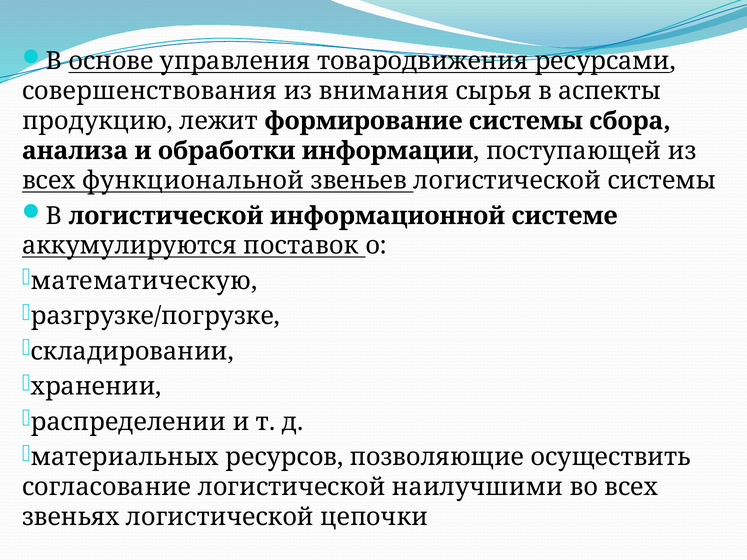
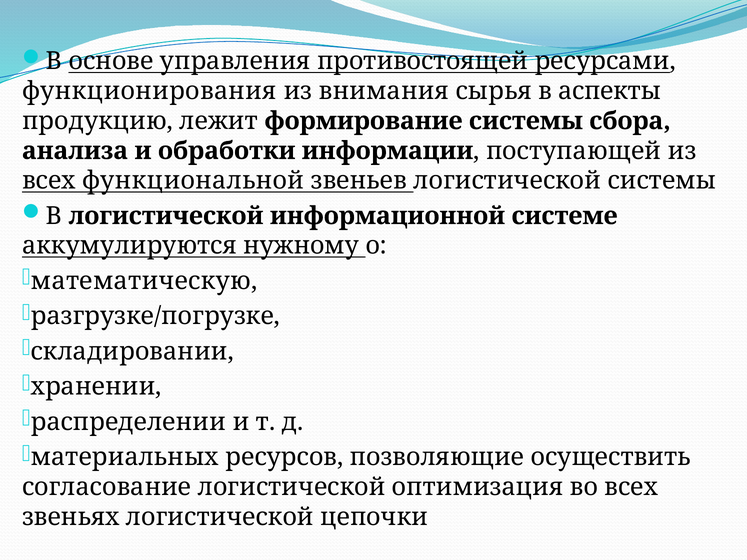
товародвижения: товародвижения -> противостоящей
совершенствования: совершенствования -> функционирования
поставок: поставок -> нужному
наилучшими: наилучшими -> оптимизация
